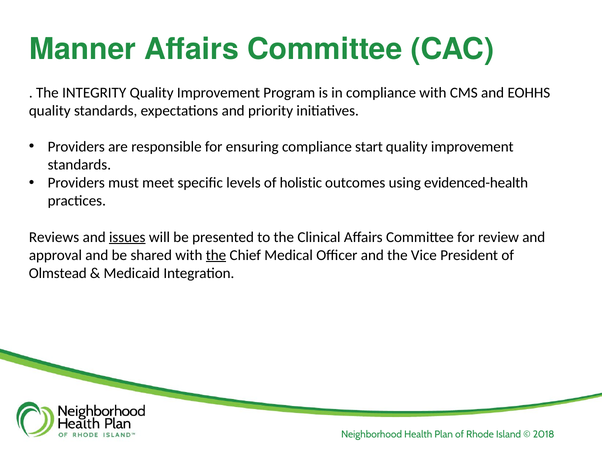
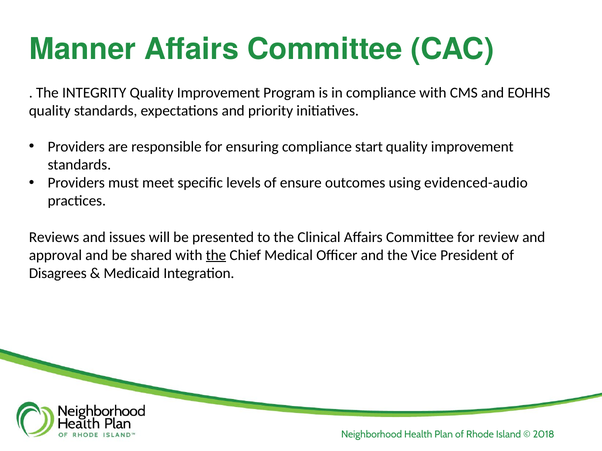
holistic: holistic -> ensure
evidenced-health: evidenced-health -> evidenced-audio
issues underline: present -> none
Olmstead: Olmstead -> Disagrees
